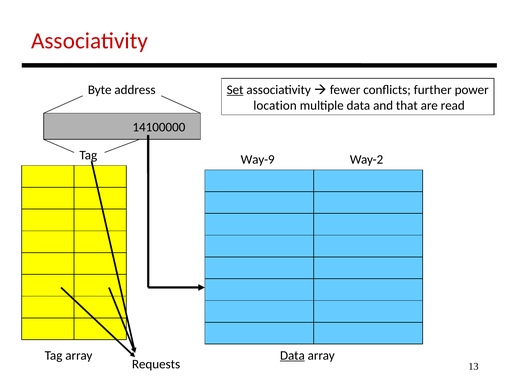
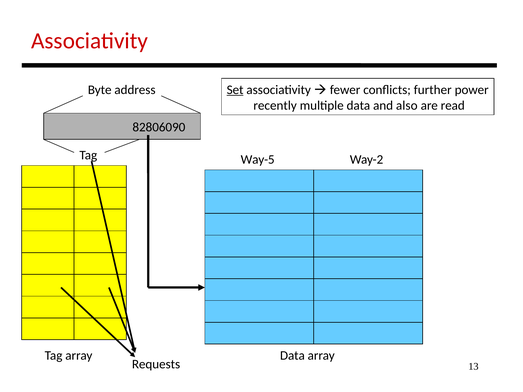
location: location -> recently
that: that -> also
14100000: 14100000 -> 82806090
Way-9: Way-9 -> Way-5
Data at (292, 356) underline: present -> none
